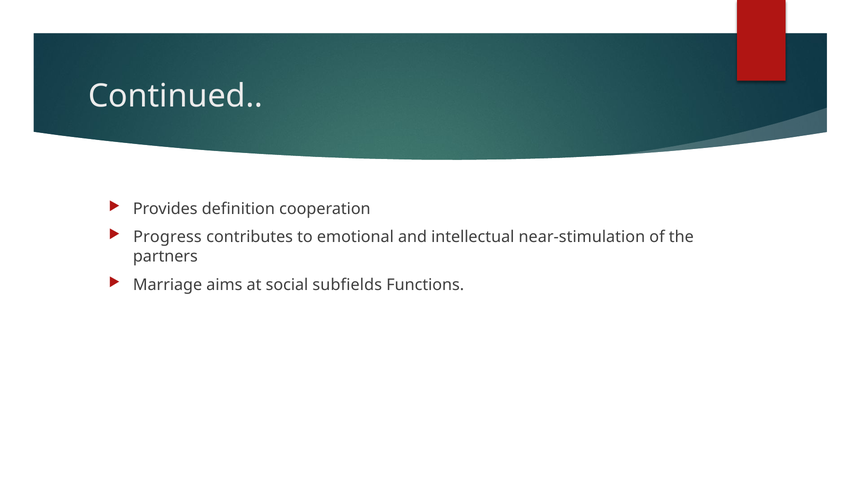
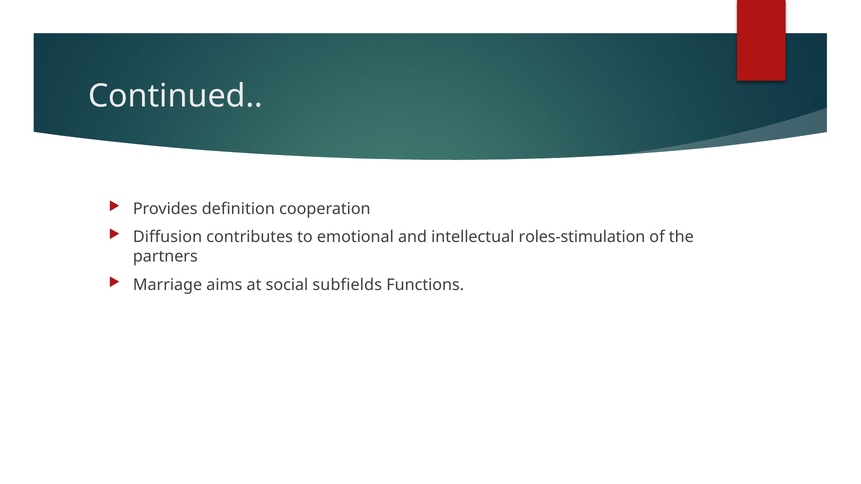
Progress: Progress -> Diffusion
near-stimulation: near-stimulation -> roles-stimulation
